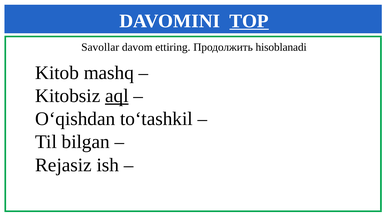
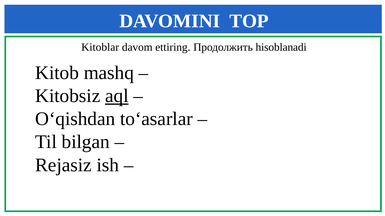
TOP underline: present -> none
Savollar: Savollar -> Kitoblar
to‘tashkil: to‘tashkil -> to‘asarlar
